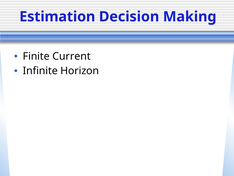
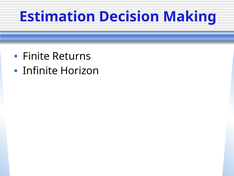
Current: Current -> Returns
